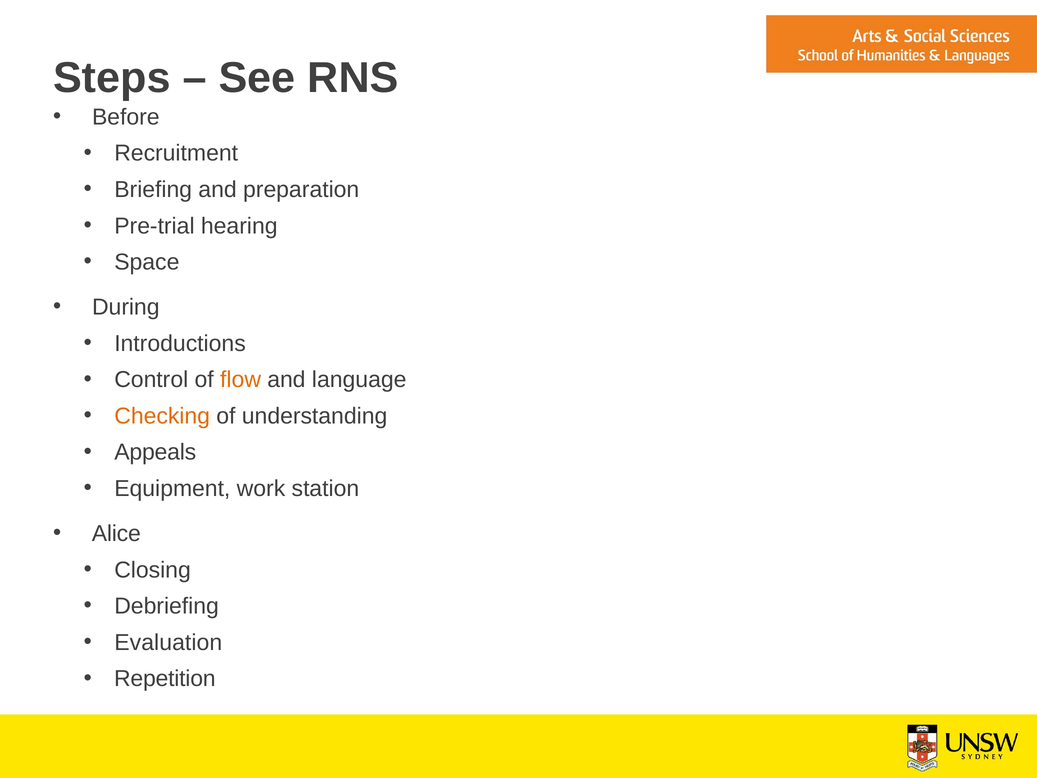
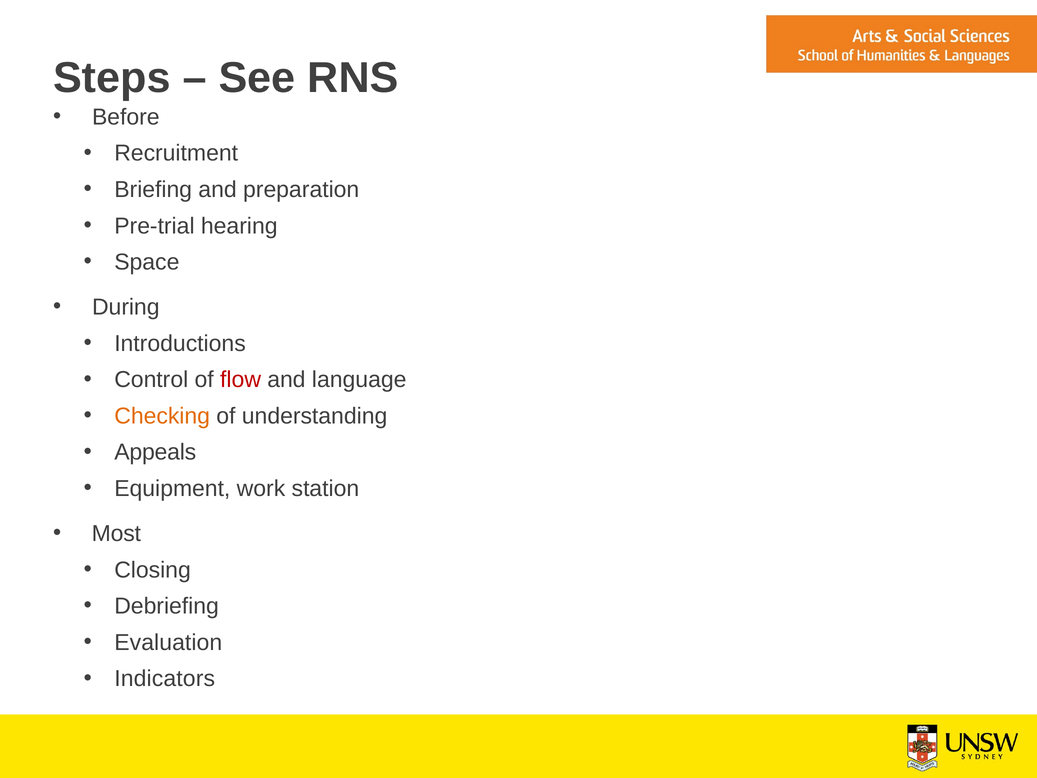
flow colour: orange -> red
Alice: Alice -> Most
Repetition: Repetition -> Indicators
